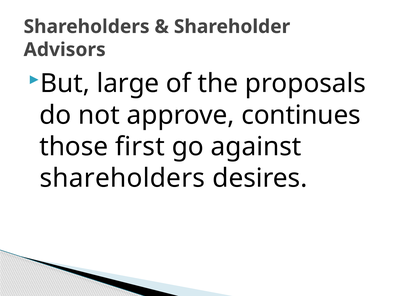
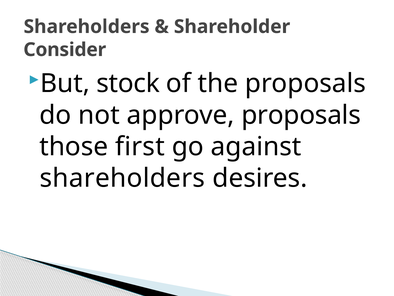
Advisors: Advisors -> Consider
large: large -> stock
approve continues: continues -> proposals
